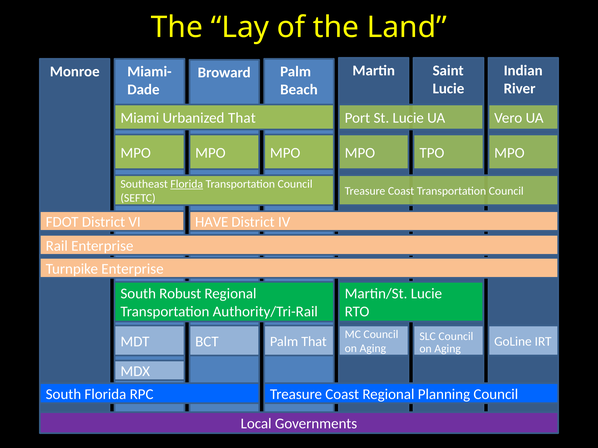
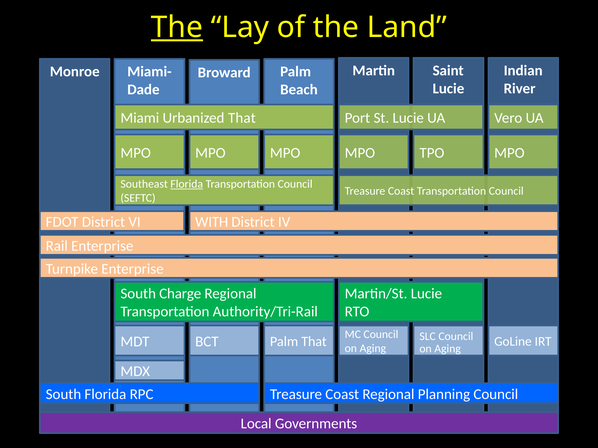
The at (177, 27) underline: none -> present
HAVE: HAVE -> WITH
Robust: Robust -> Charge
